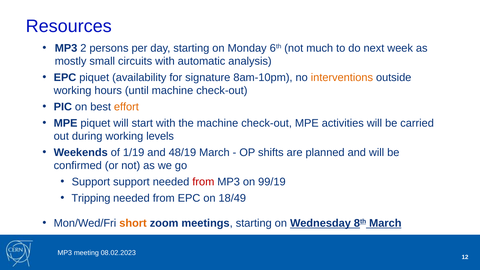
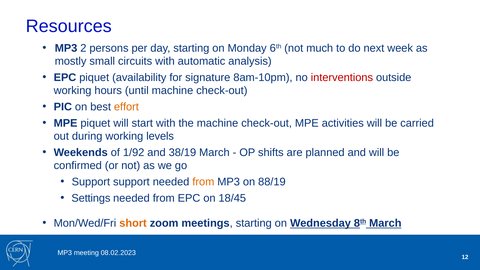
interventions colour: orange -> red
1/19: 1/19 -> 1/92
48/19: 48/19 -> 38/19
from at (203, 182) colour: red -> orange
99/19: 99/19 -> 88/19
Tripping: Tripping -> Settings
18/49: 18/49 -> 18/45
